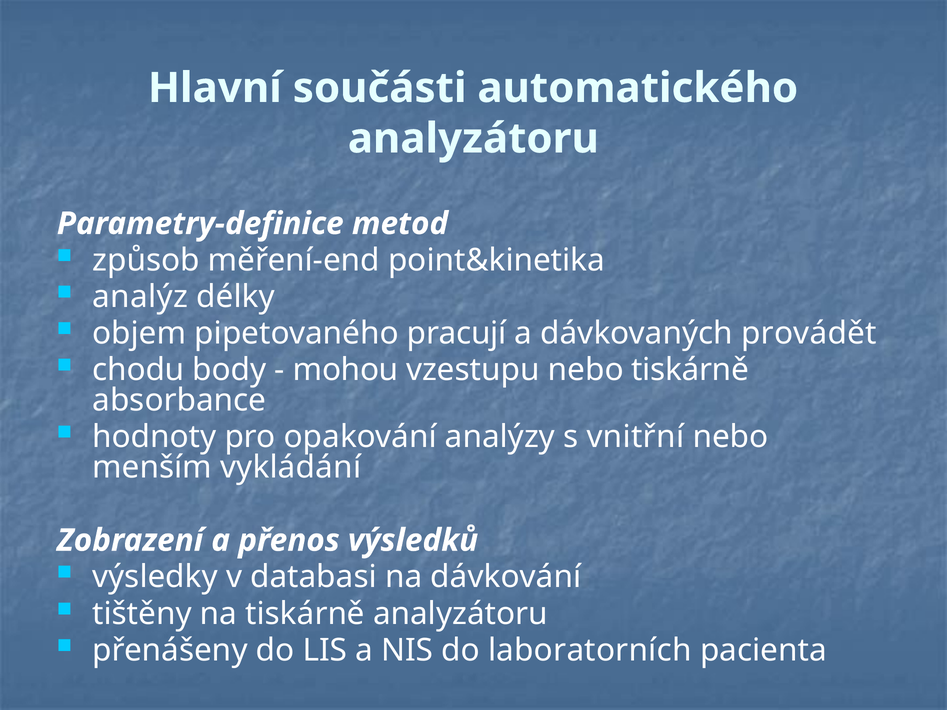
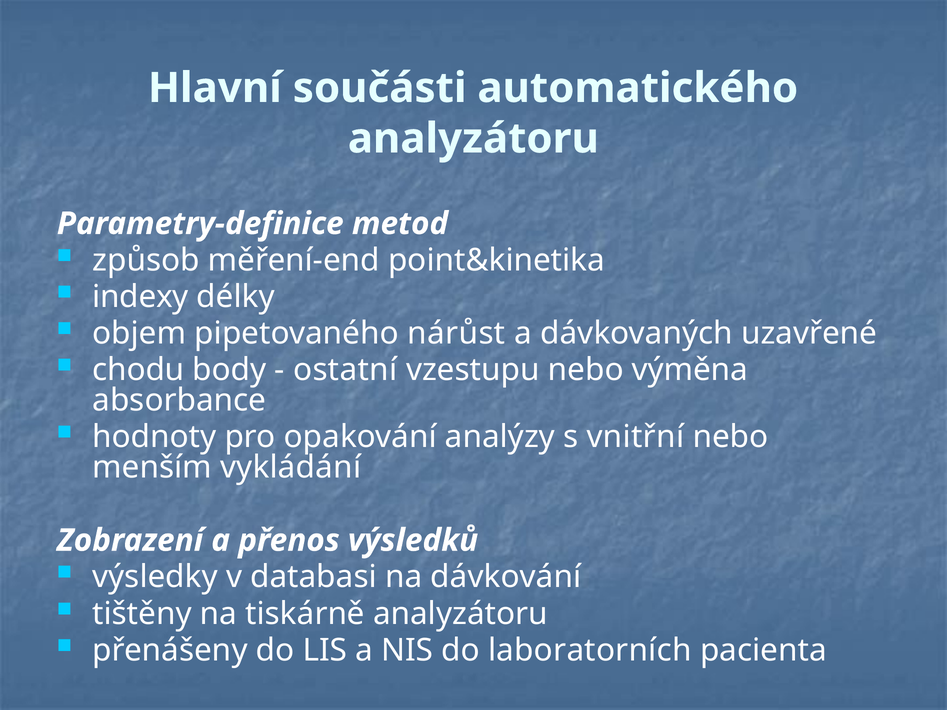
analýz: analýz -> indexy
pracují: pracují -> nárůst
provádět: provádět -> uzavřené
mohou: mohou -> ostatní
nebo tiskárně: tiskárně -> výměna
